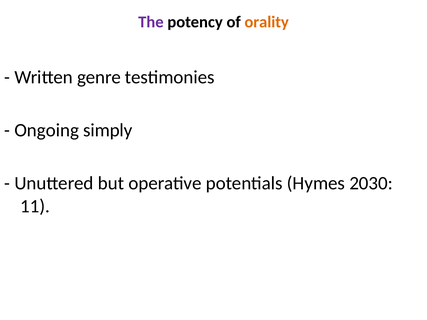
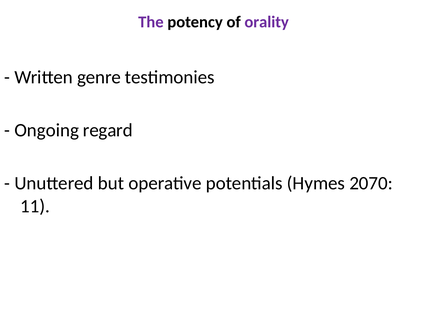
orality colour: orange -> purple
simply: simply -> regard
2030: 2030 -> 2070
